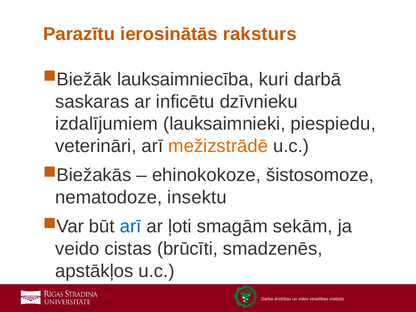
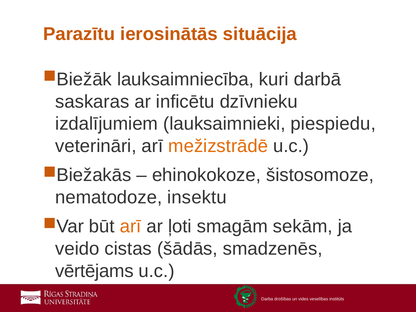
raksturs: raksturs -> situācija
arī at (131, 227) colour: blue -> orange
brūcīti: brūcīti -> šādās
apstākļos: apstākļos -> vērtējams
